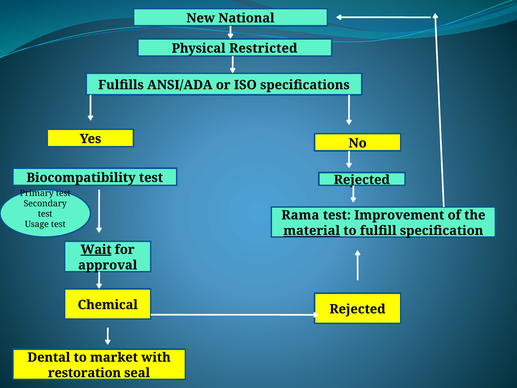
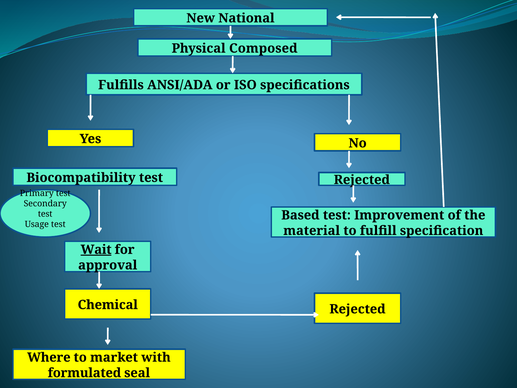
Restricted: Restricted -> Composed
Rama: Rama -> Based
material underline: present -> none
Dental: Dental -> Where
restoration: restoration -> formulated
